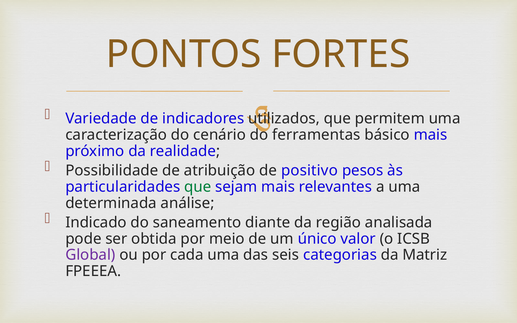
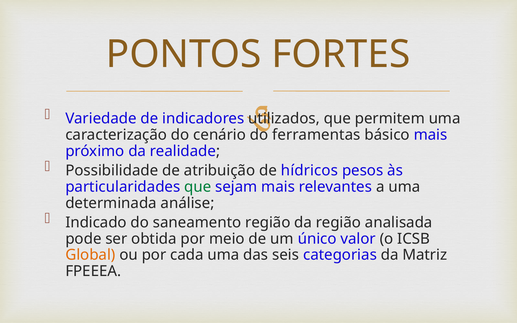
positivo: positivo -> hídricos
saneamento diante: diante -> região
Global colour: purple -> orange
